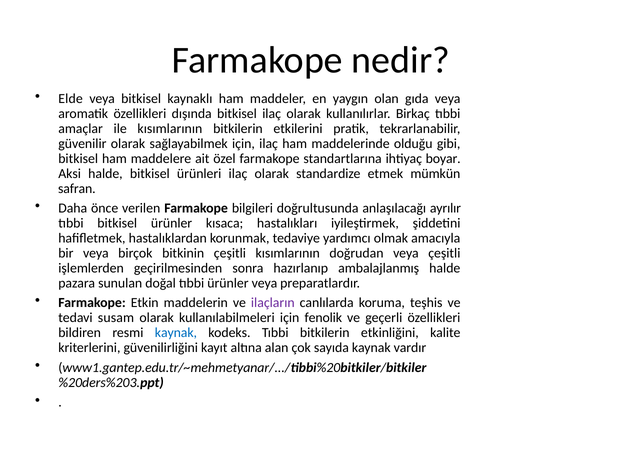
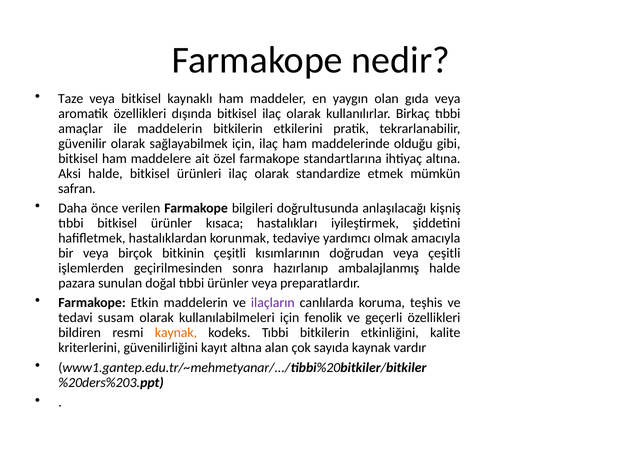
Elde: Elde -> Taze
ile kısımlarının: kısımlarının -> maddelerin
ihtiyaç boyar: boyar -> altına
ayrılır: ayrılır -> kişniş
kaynak at (176, 332) colour: blue -> orange
